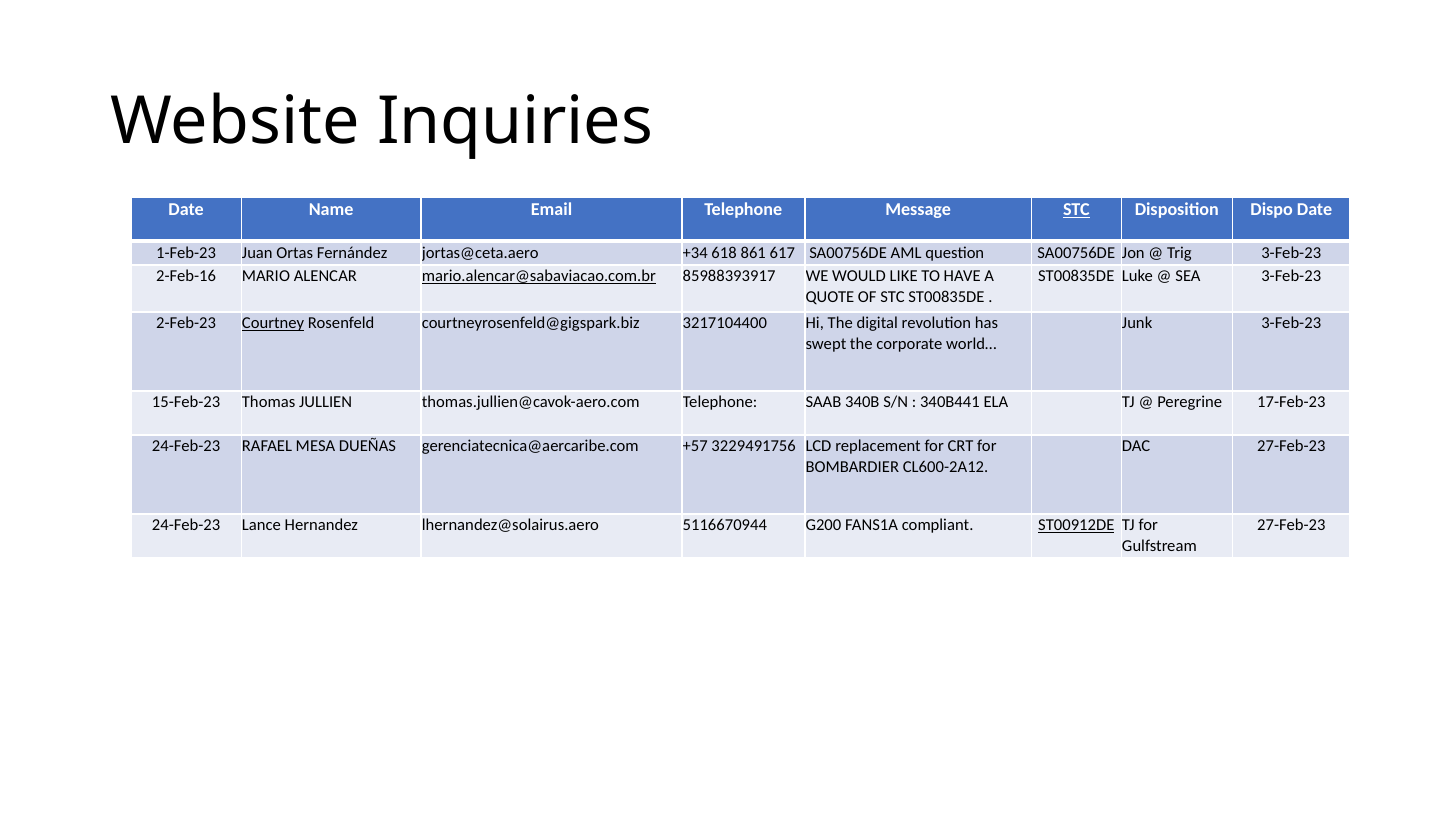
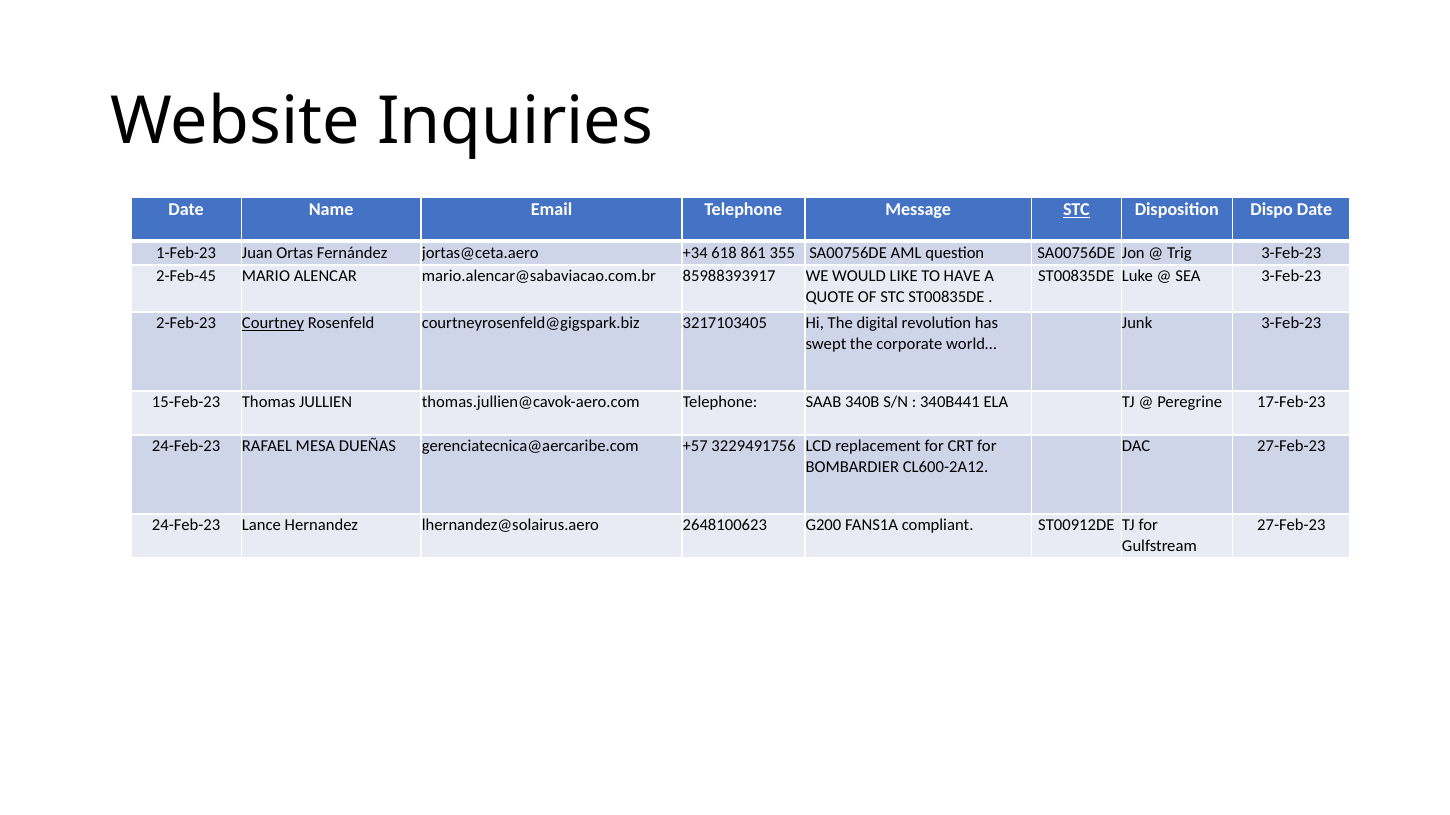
617: 617 -> 355
2-Feb-16: 2-Feb-16 -> 2-Feb-45
mario.alencar@sabaviacao.com.br underline: present -> none
3217104400: 3217104400 -> 3217103405
5116670944: 5116670944 -> 2648100623
ST00912DE underline: present -> none
